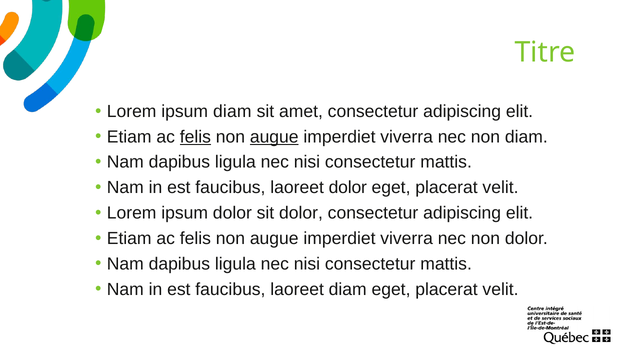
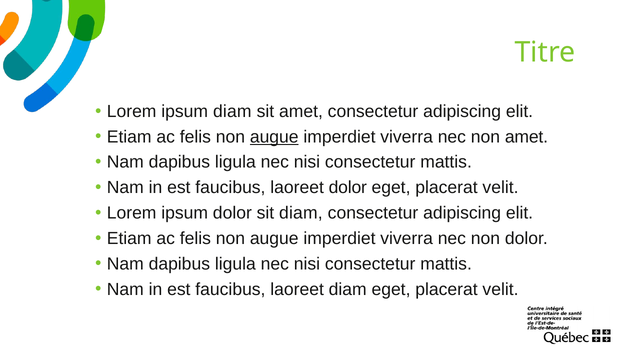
felis at (195, 137) underline: present -> none
non diam: diam -> amet
sit dolor: dolor -> diam
